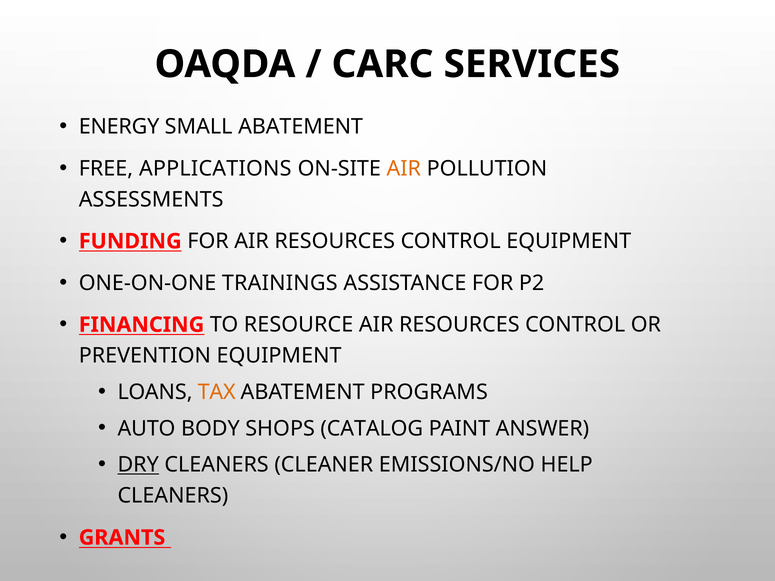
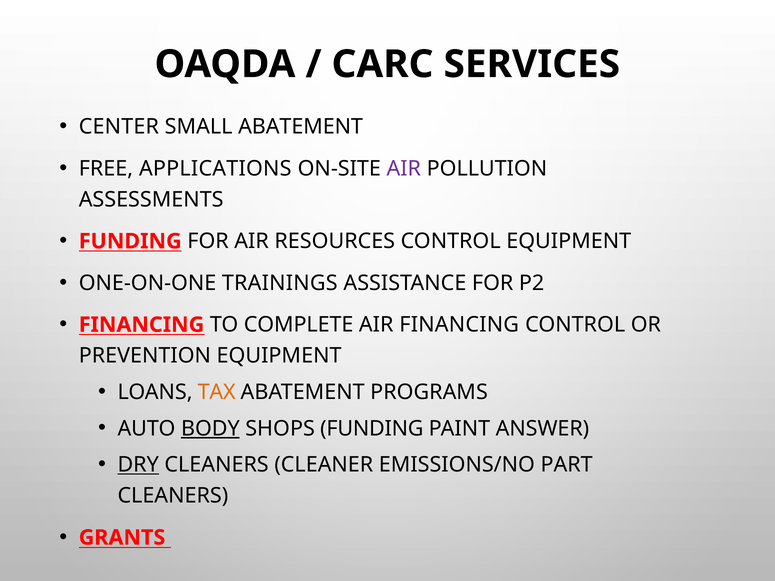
ENERGY: ENERGY -> CENTER
AIR at (404, 169) colour: orange -> purple
RESOURCE: RESOURCE -> COMPLETE
RESOURCES at (459, 325): RESOURCES -> FINANCING
BODY underline: none -> present
SHOPS CATALOG: CATALOG -> FUNDING
HELP: HELP -> PART
